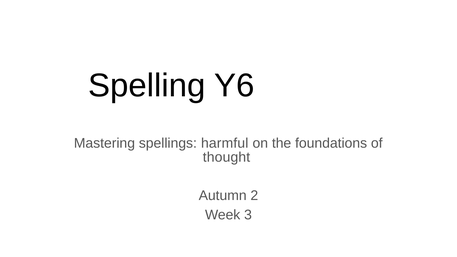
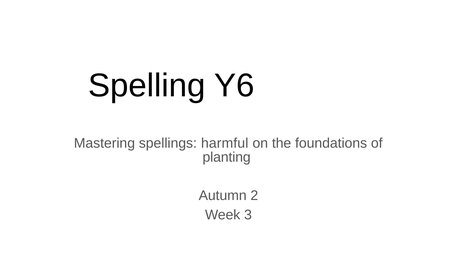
thought: thought -> planting
